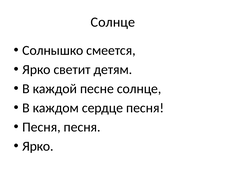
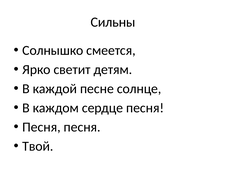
Солнце at (113, 22): Солнце -> Сильны
Ярко at (38, 146): Ярко -> Твой
